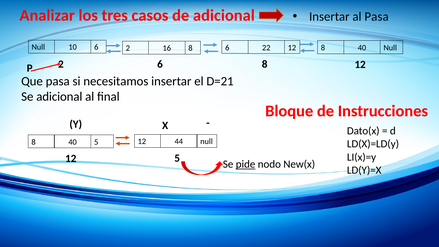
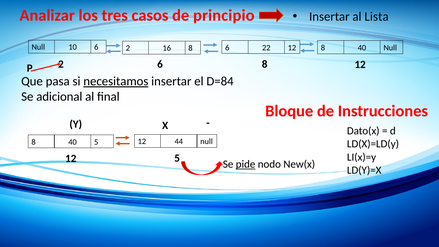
de adicional: adicional -> principio
al Pasa: Pasa -> Lista
necesitamos underline: none -> present
D=21: D=21 -> D=84
